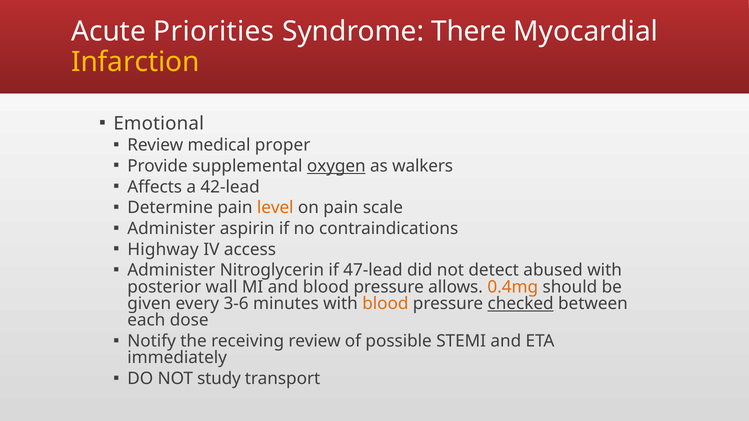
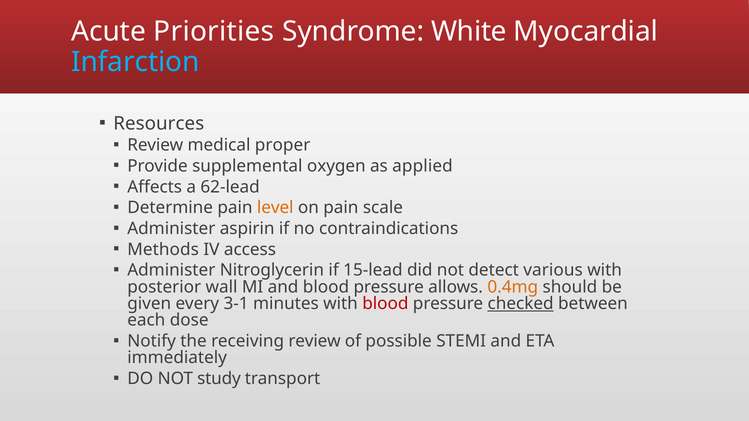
There: There -> White
Infarction colour: yellow -> light blue
Emotional: Emotional -> Resources
oxygen underline: present -> none
walkers: walkers -> applied
42-lead: 42-lead -> 62-lead
Highway: Highway -> Methods
47-lead: 47-lead -> 15-lead
abused: abused -> various
3-6: 3-6 -> 3-1
blood at (385, 304) colour: orange -> red
